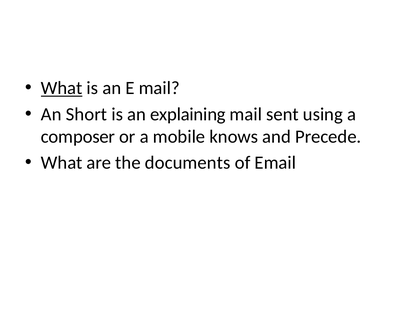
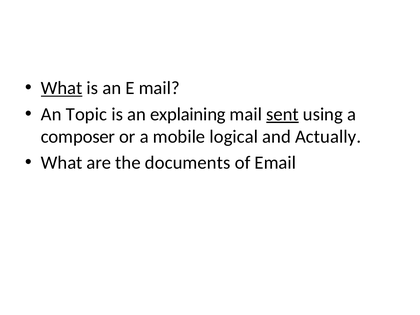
Short: Short -> Topic
sent underline: none -> present
knows: knows -> logical
Precede: Precede -> Actually
